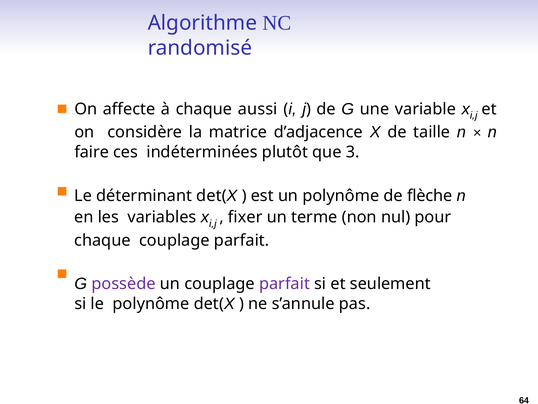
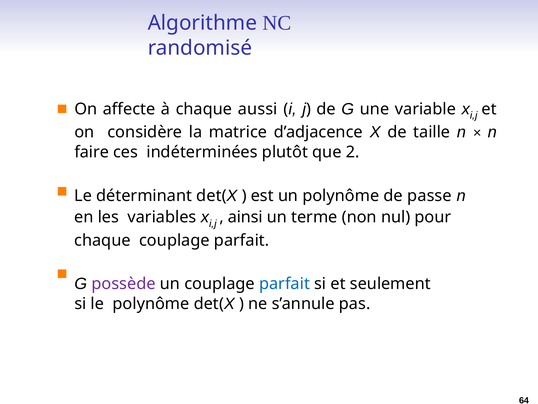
3: 3 -> 2
flèche: flèche -> passe
fixer: fixer -> ainsi
parfait at (285, 284) colour: purple -> blue
